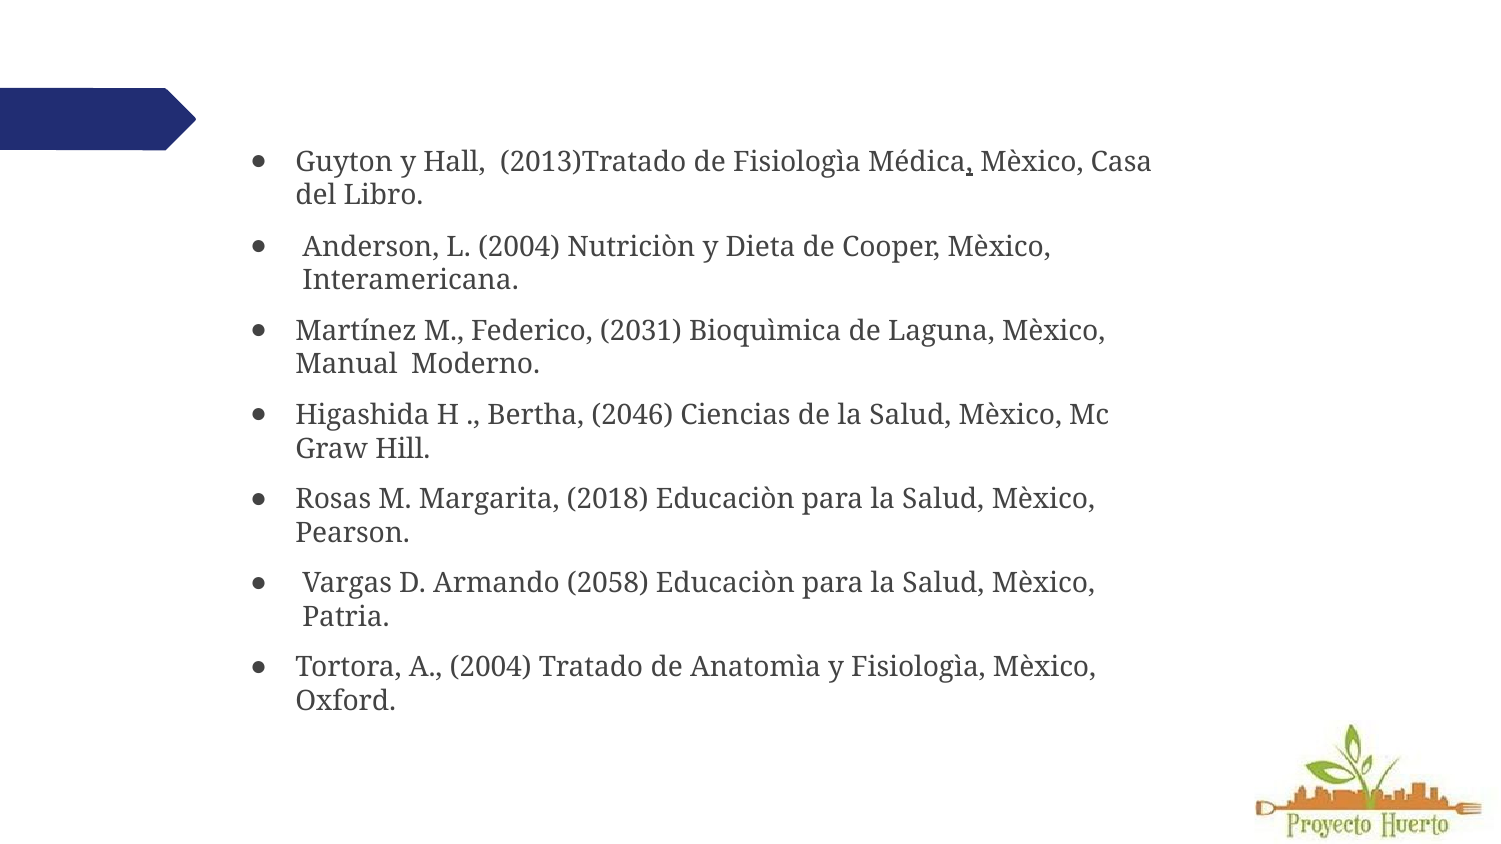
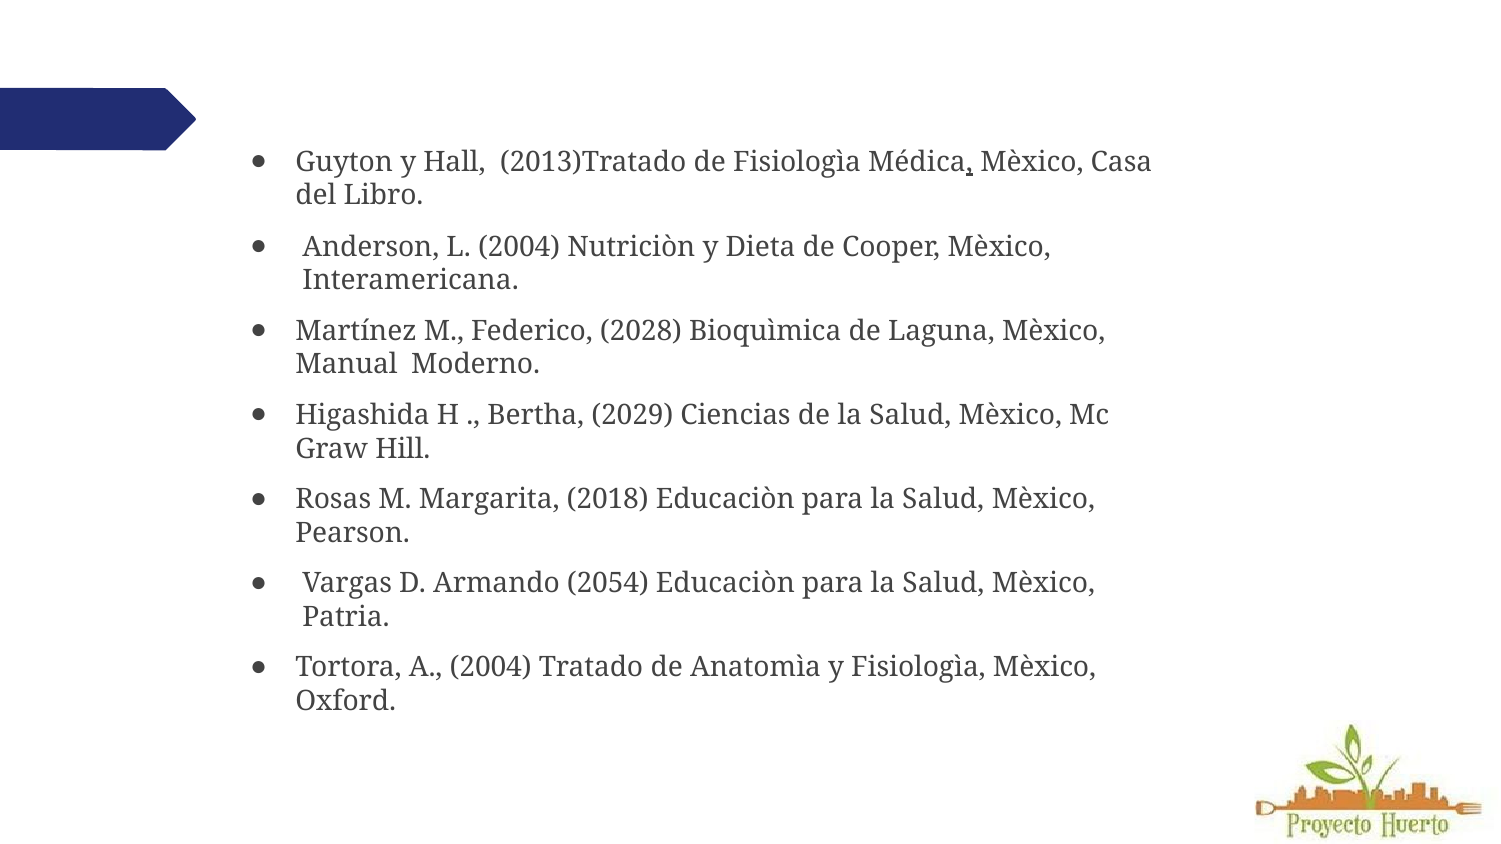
2031: 2031 -> 2028
2046: 2046 -> 2029
2058: 2058 -> 2054
